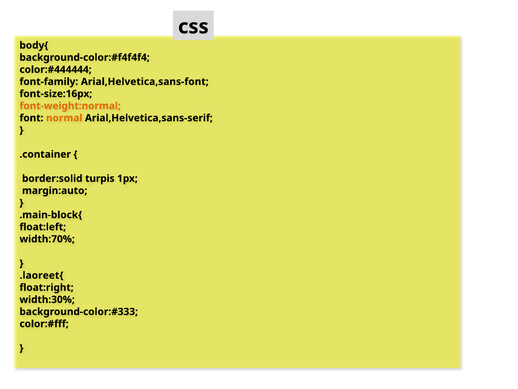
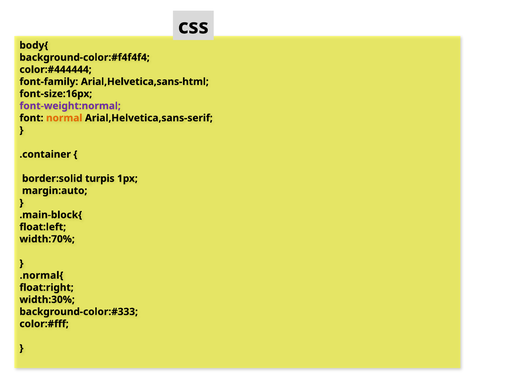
Arial,Helvetica,sans-font: Arial,Helvetica,sans-font -> Arial,Helvetica,sans-html
font-weight:normal colour: orange -> purple
.laoreet{: .laoreet{ -> .normal{
